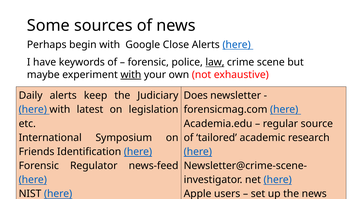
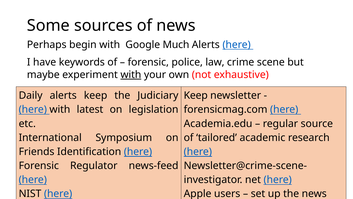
Close: Close -> Much
law underline: present -> none
Does at (196, 95): Does -> Keep
